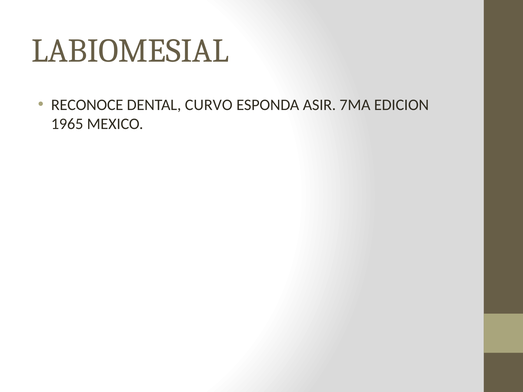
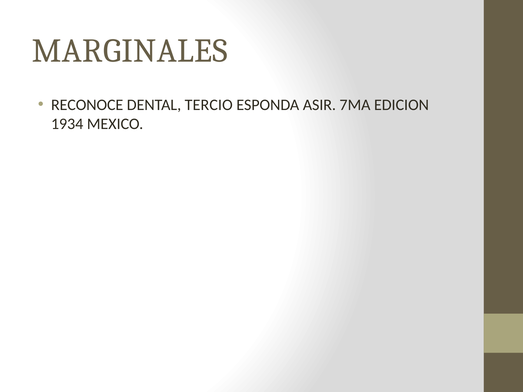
LABIOMESIAL: LABIOMESIAL -> MARGINALES
CURVO: CURVO -> TERCIO
1965: 1965 -> 1934
